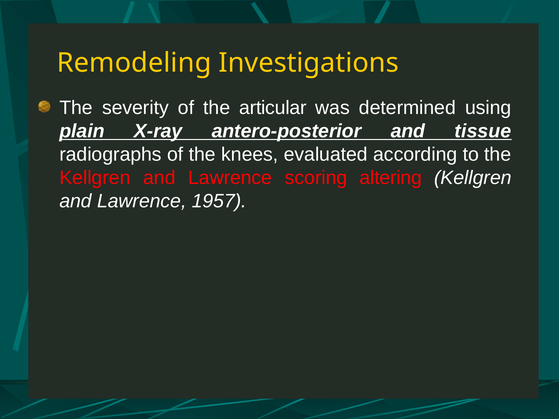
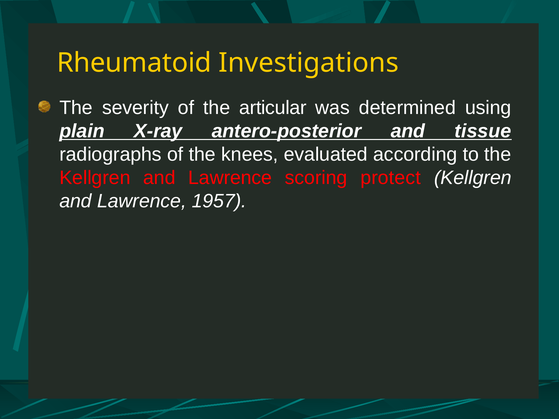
Remodeling: Remodeling -> Rheumatoid
altering: altering -> protect
